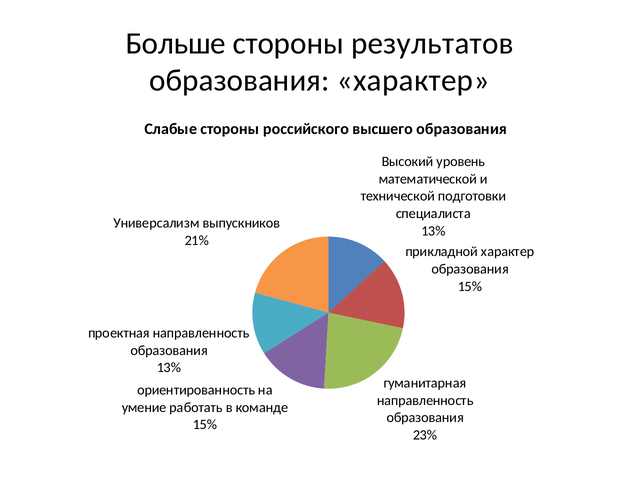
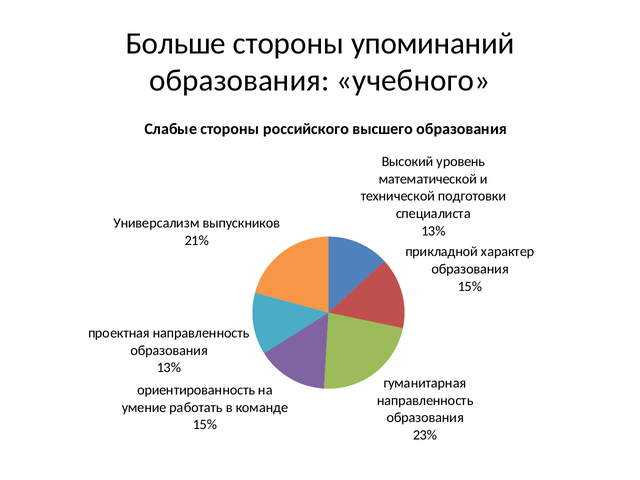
результатов: результатов -> упоминаний
образования характер: характер -> учебного
